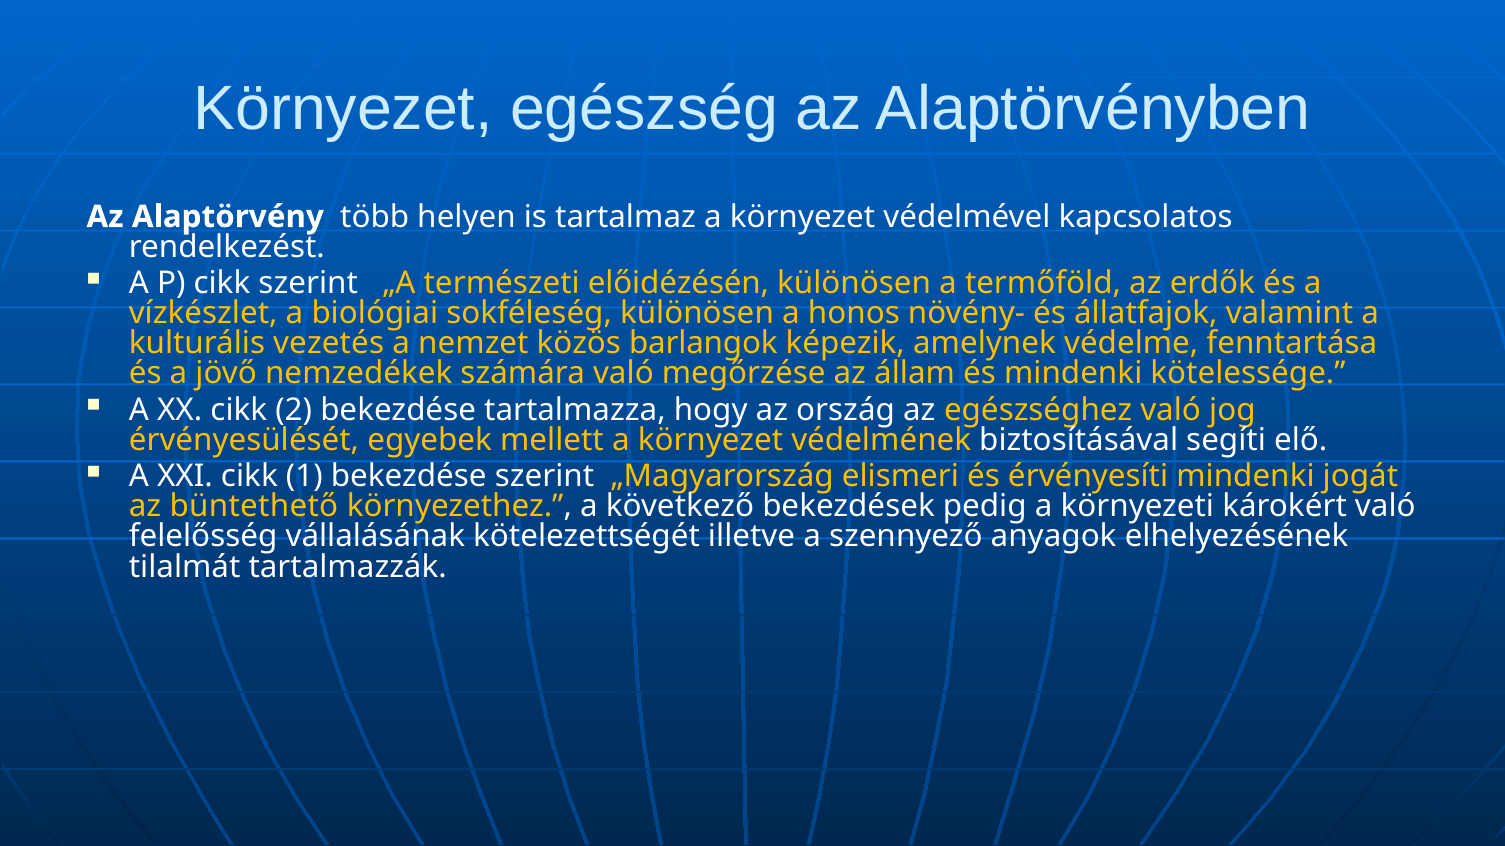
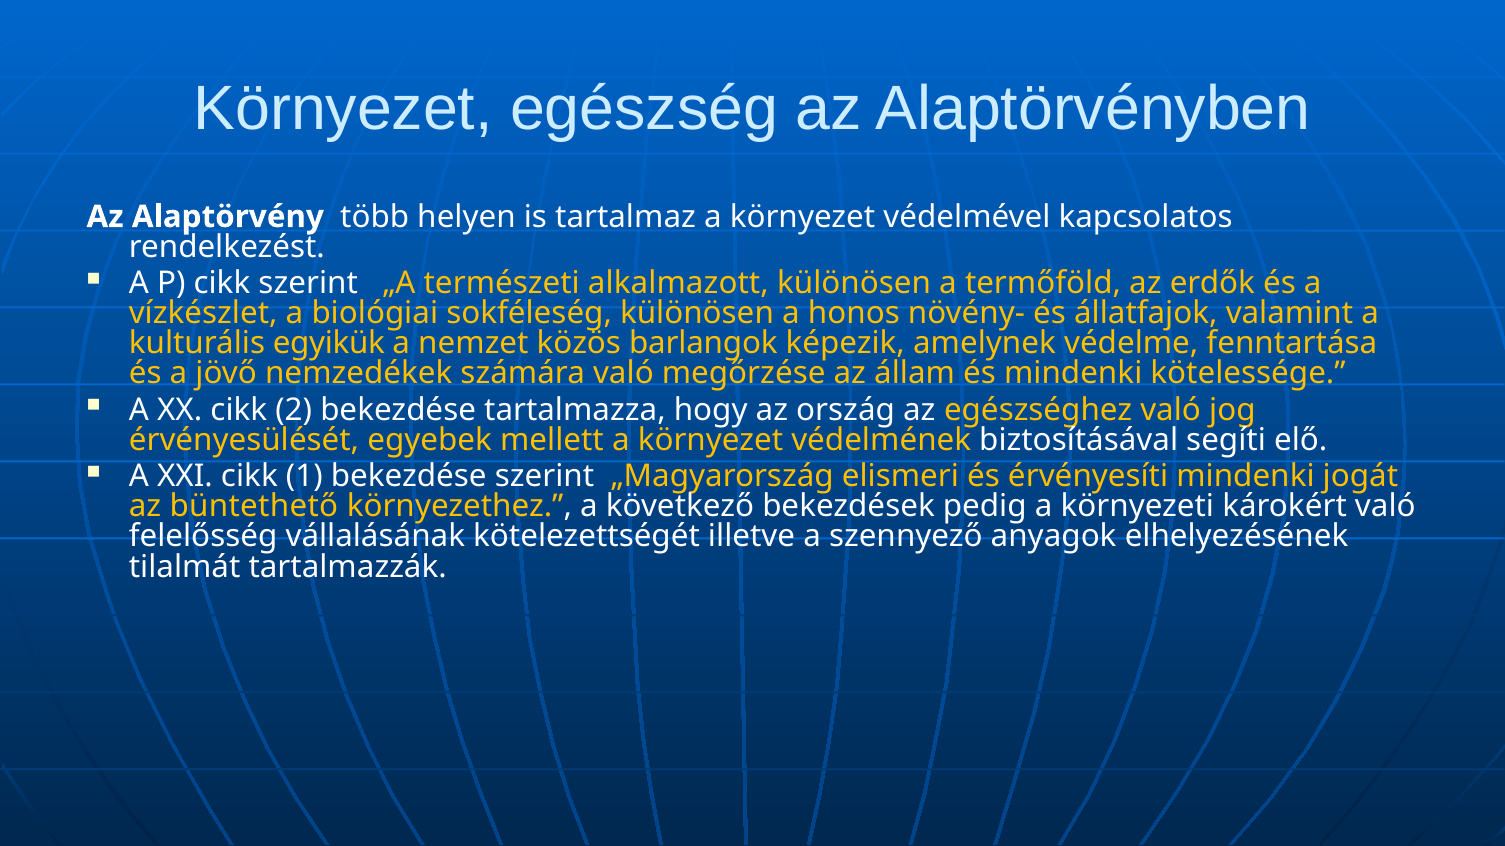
előidézésén: előidézésén -> alkalmazott
vezetés: vezetés -> egyikük
